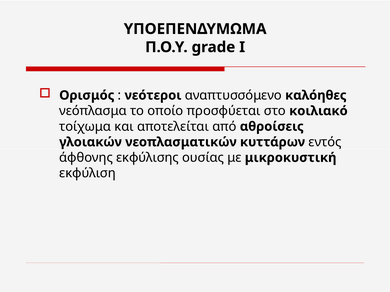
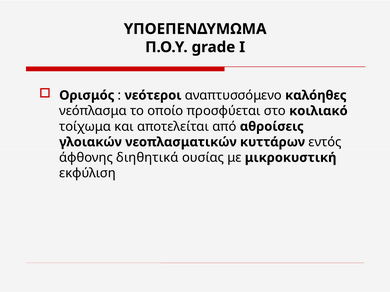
εκφύλισης: εκφύλισης -> διηθητικά
